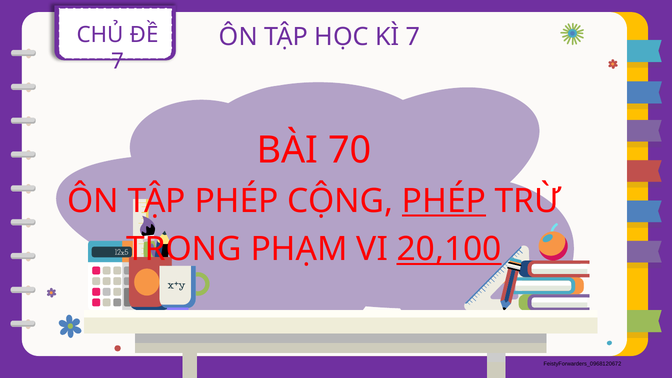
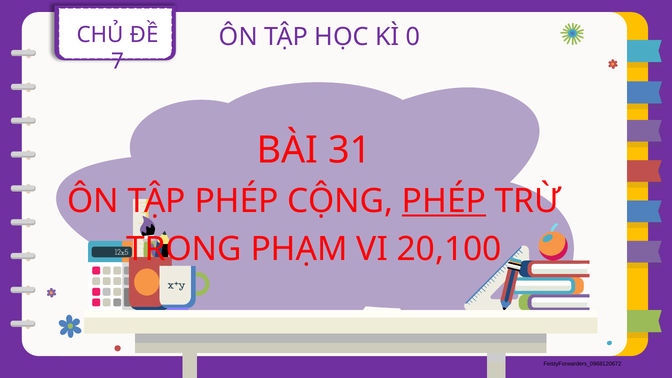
KÌ 7: 7 -> 0
70: 70 -> 31
20,100 underline: present -> none
